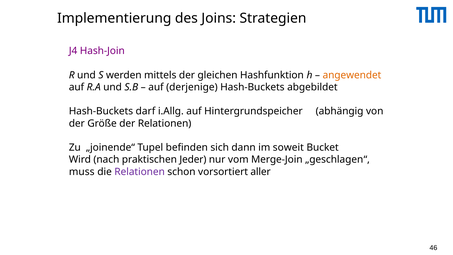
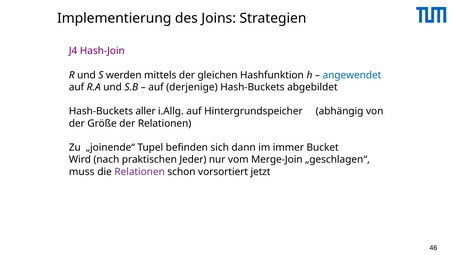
angewendet colour: orange -> blue
darf: darf -> aller
soweit: soweit -> immer
aller: aller -> jetzt
